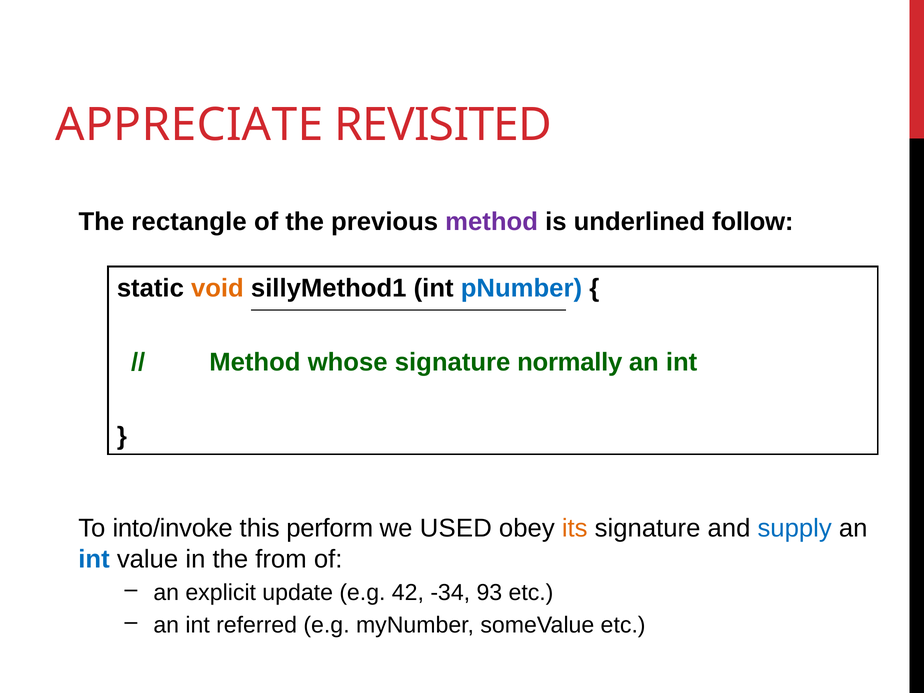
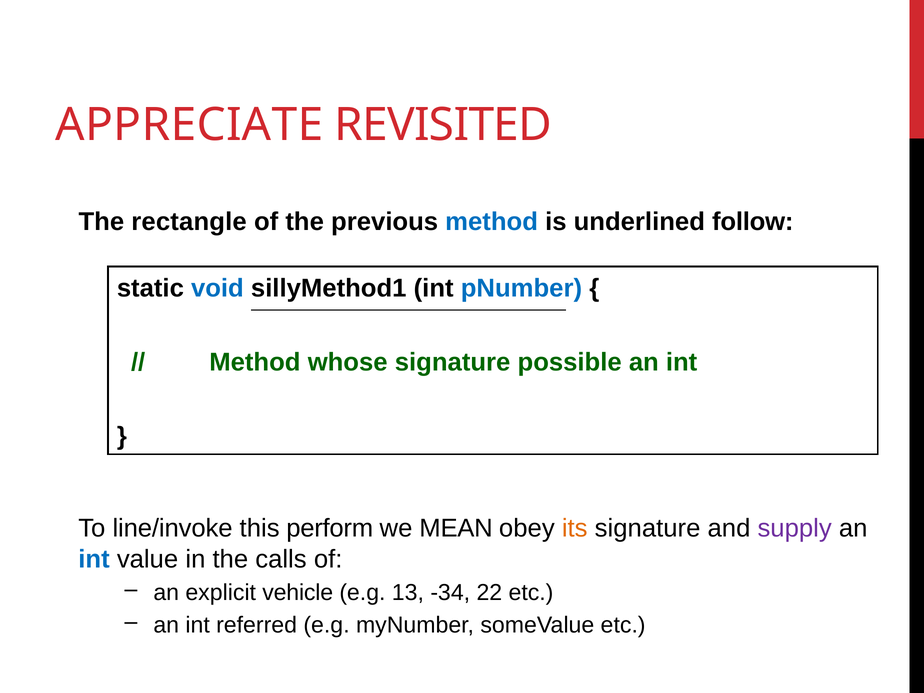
method at (492, 222) colour: purple -> blue
void colour: orange -> blue
normally: normally -> possible
into/invoke: into/invoke -> line/invoke
USED: USED -> MEAN
supply colour: blue -> purple
from: from -> calls
update: update -> vehicle
42: 42 -> 13
93: 93 -> 22
